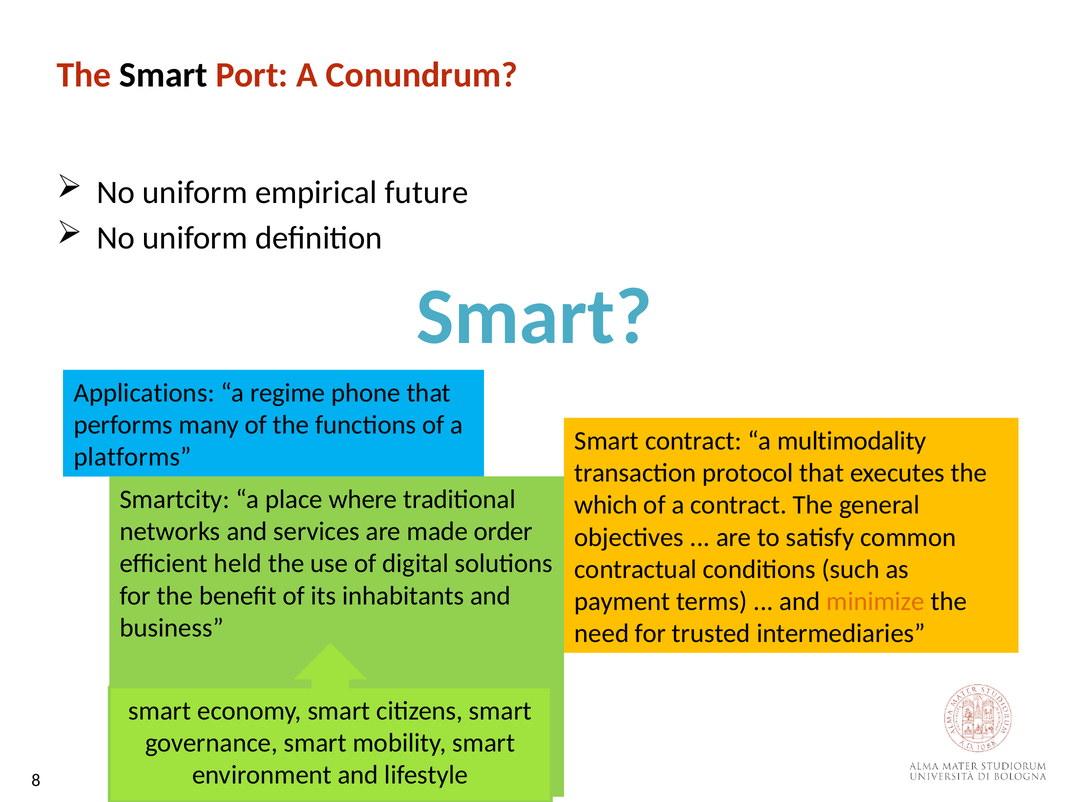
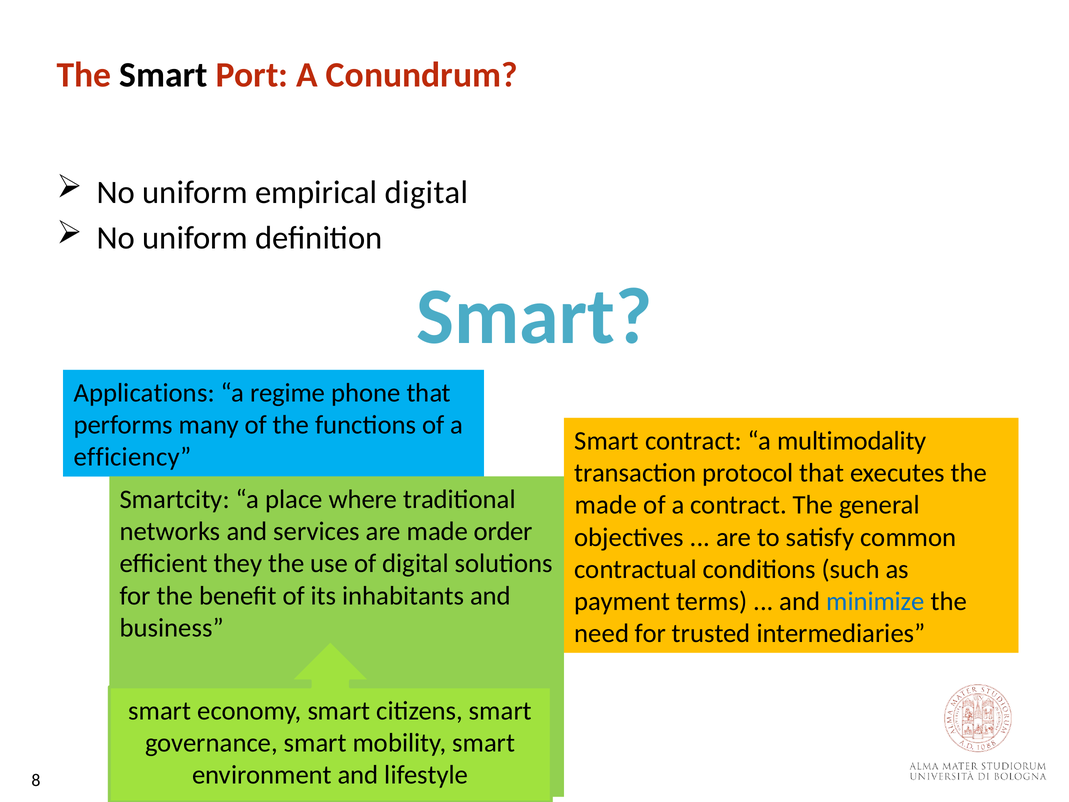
empirical future: future -> digital
platforms: platforms -> efficiency
which at (606, 505): which -> made
held: held -> they
minimize colour: orange -> blue
